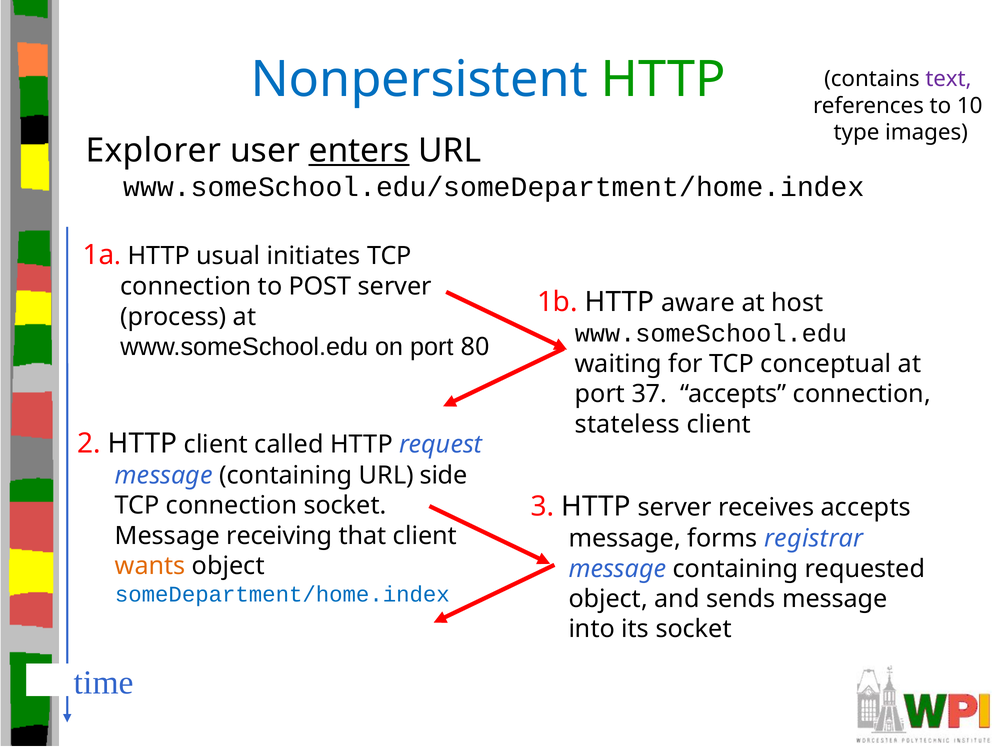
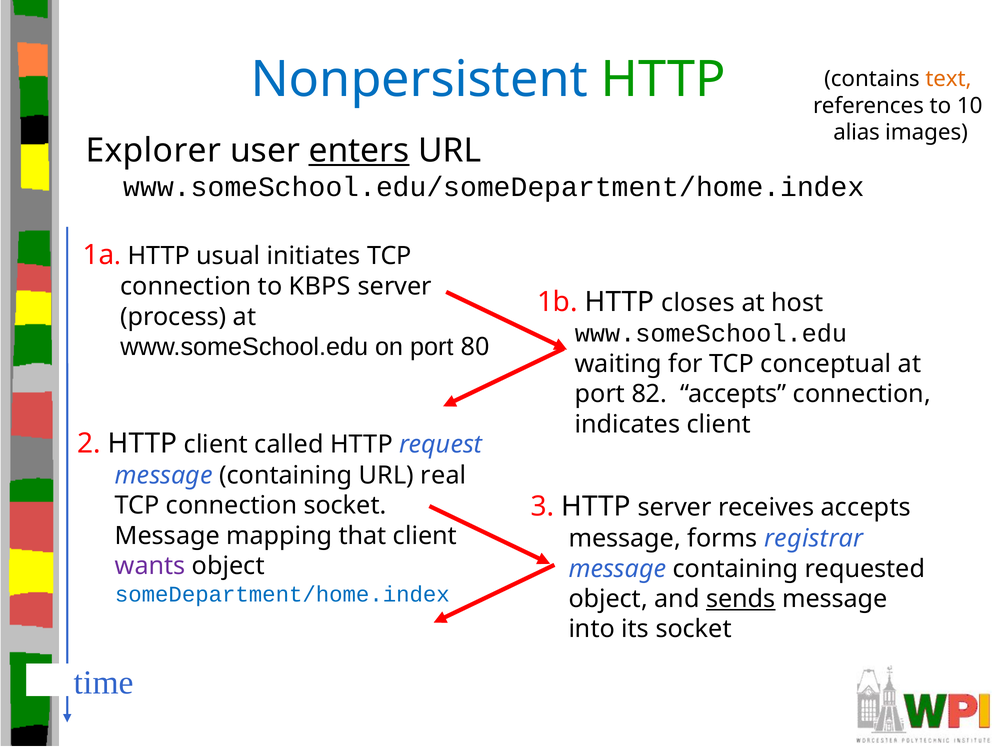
text colour: purple -> orange
type: type -> alias
POST: POST -> KBPS
aware: aware -> closes
37: 37 -> 82
stateless: stateless -> indicates
side: side -> real
receiving: receiving -> mapping
wants colour: orange -> purple
sends underline: none -> present
